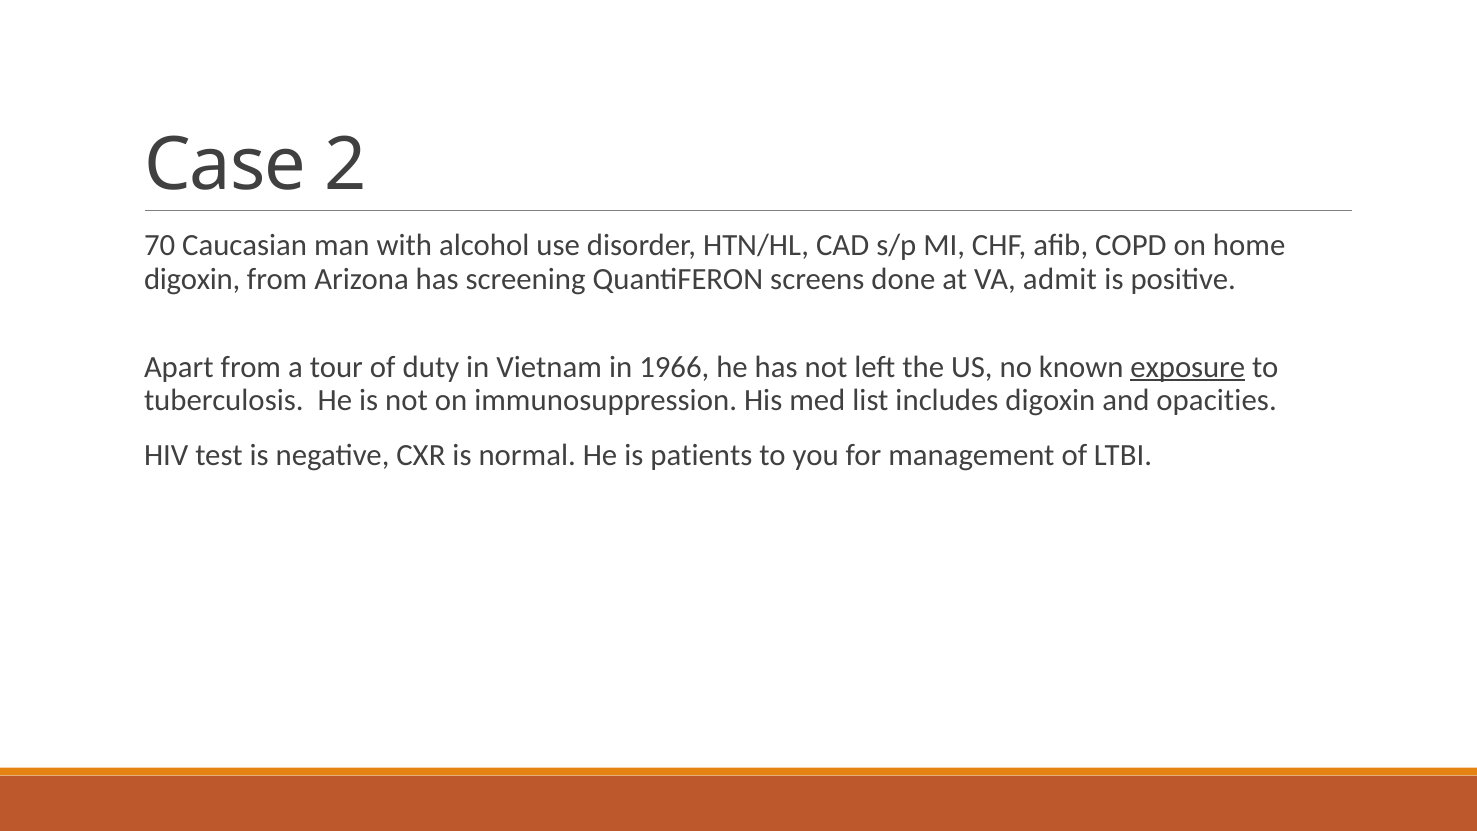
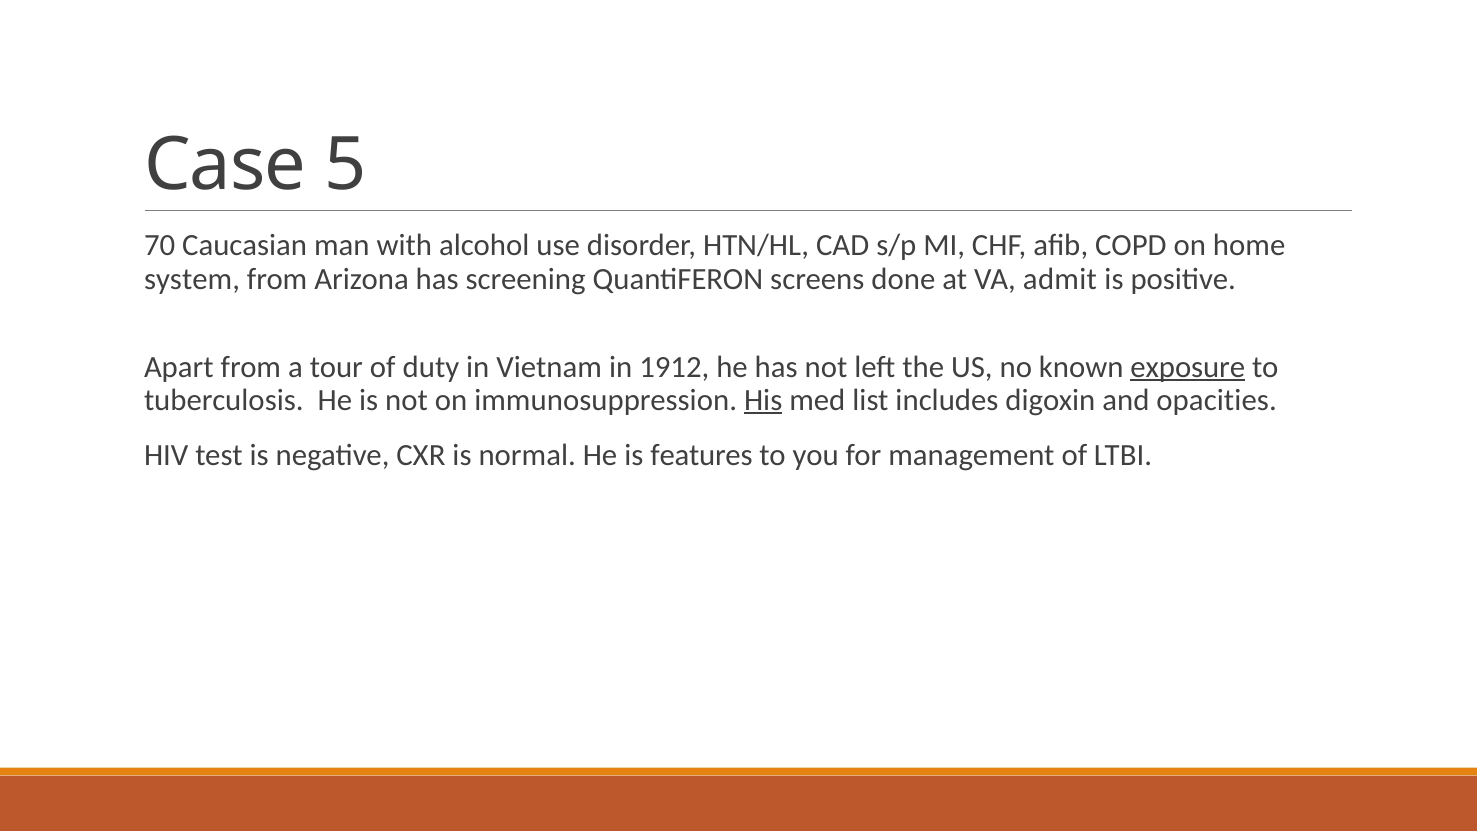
2: 2 -> 5
digoxin at (192, 279): digoxin -> system
1966: 1966 -> 1912
His underline: none -> present
patients: patients -> features
